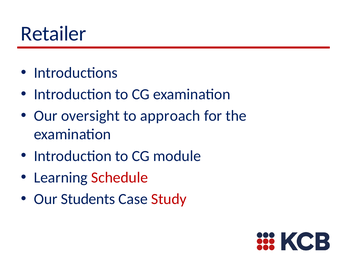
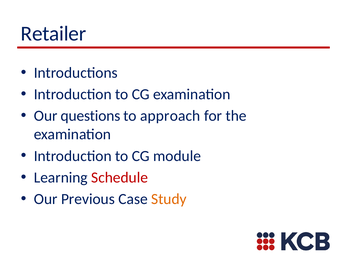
oversight: oversight -> questions
Students: Students -> Previous
Study colour: red -> orange
